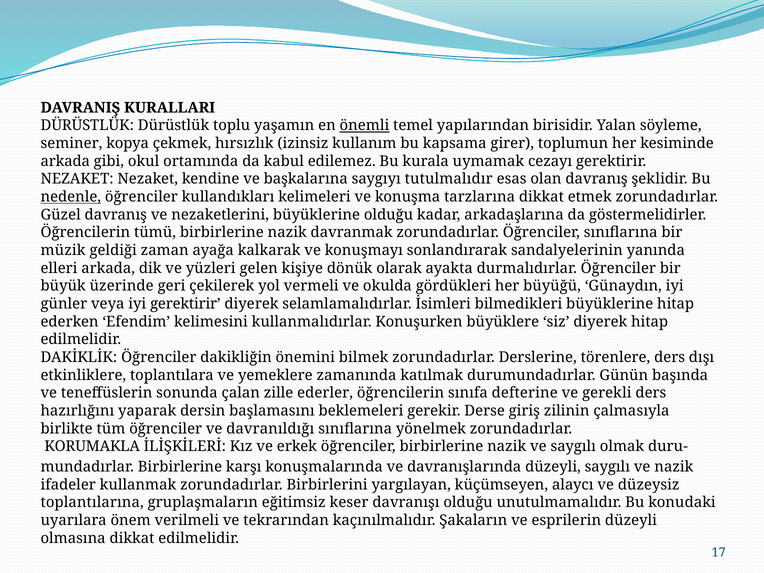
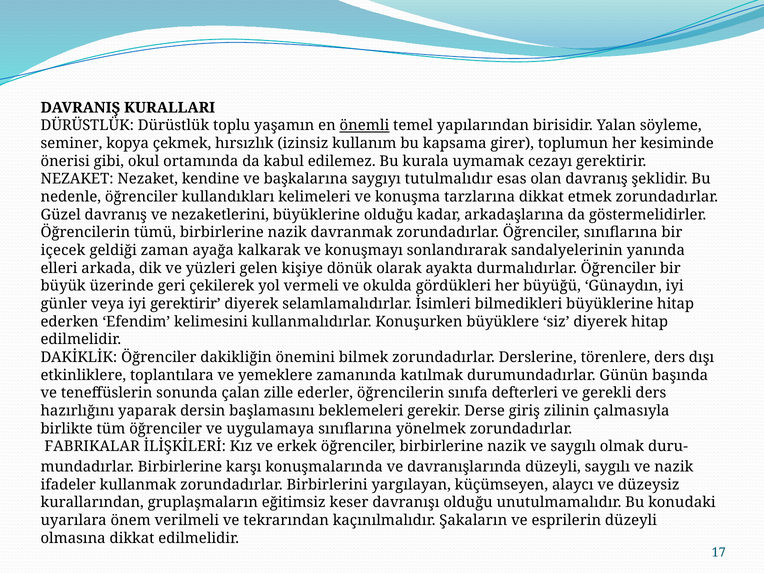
arkada at (65, 161): arkada -> önerisi
nedenle underline: present -> none
müzik: müzik -> içecek
defterine: defterine -> defterleri
davranıldığı: davranıldığı -> uygulamaya
KORUMAKLA: KORUMAKLA -> FABRIKALAR
toplantılarına: toplantılarına -> kurallarından
